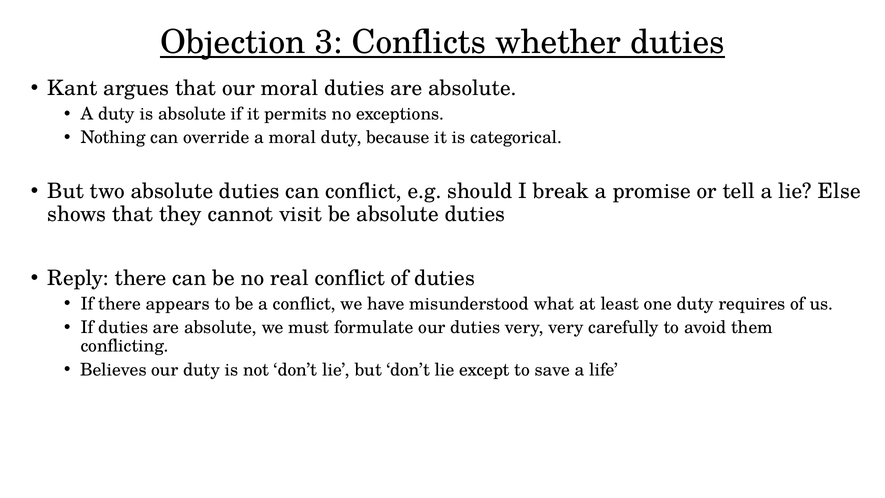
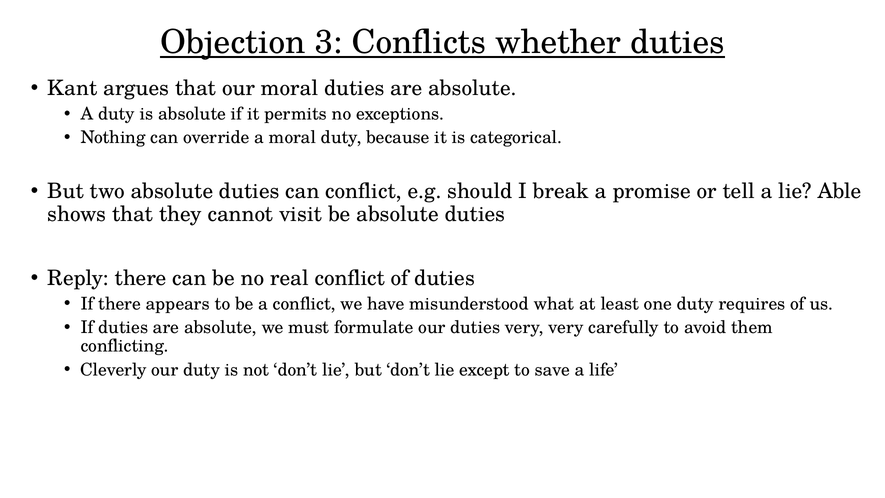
Else: Else -> Able
Believes: Believes -> Cleverly
